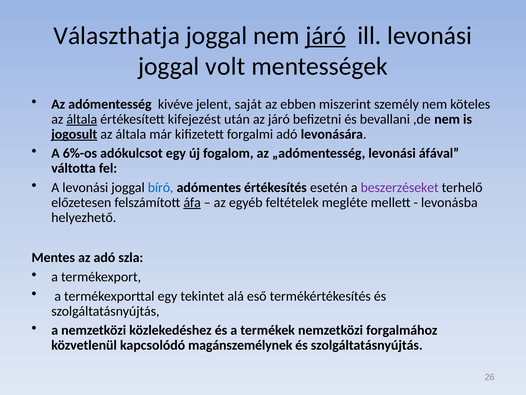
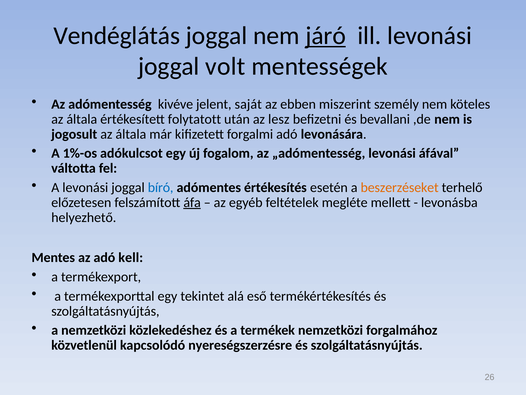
Választhatja: Választhatja -> Vendéglátás
általa at (82, 119) underline: present -> none
kifejezést: kifejezést -> folytatott
az járó: járó -> lesz
jogosult underline: present -> none
6%-os: 6%-os -> 1%-os
beszerzéseket colour: purple -> orange
szla: szla -> kell
magánszemélynek: magánszemélynek -> nyereségszerzésre
